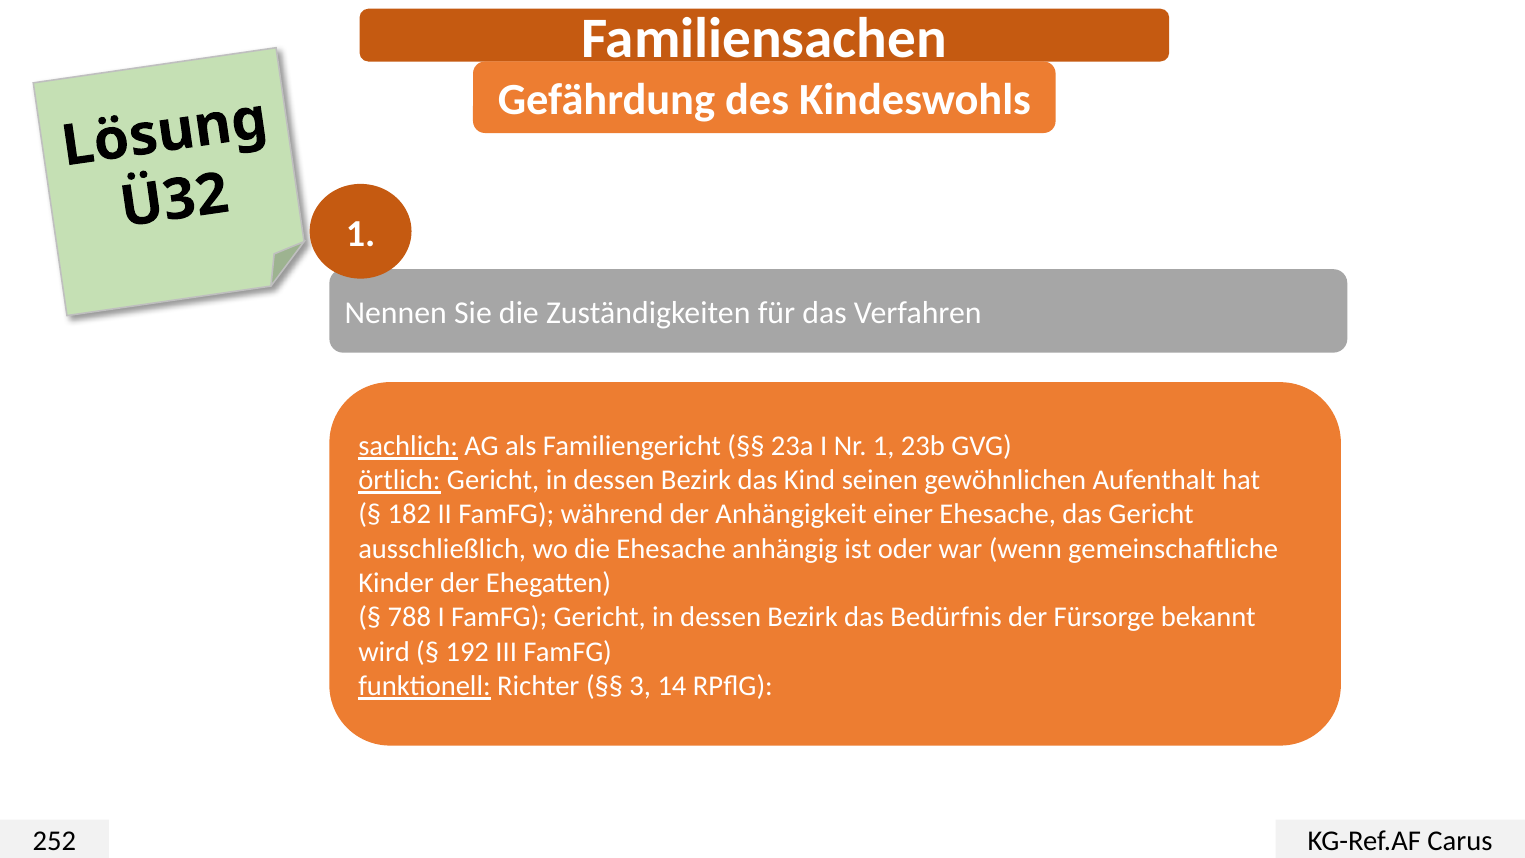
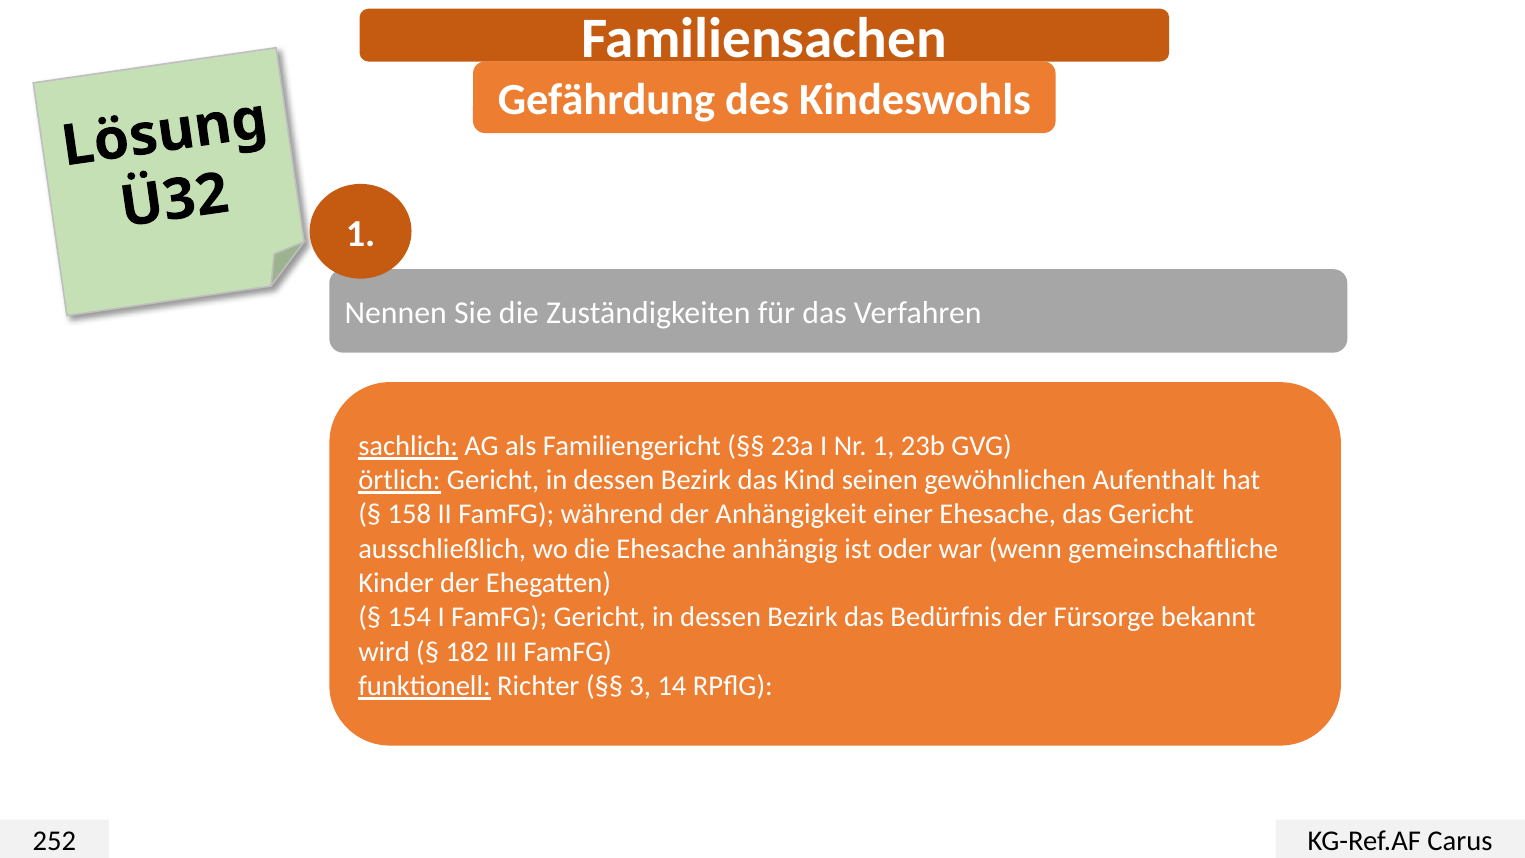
182: 182 -> 158
788: 788 -> 154
192: 192 -> 182
